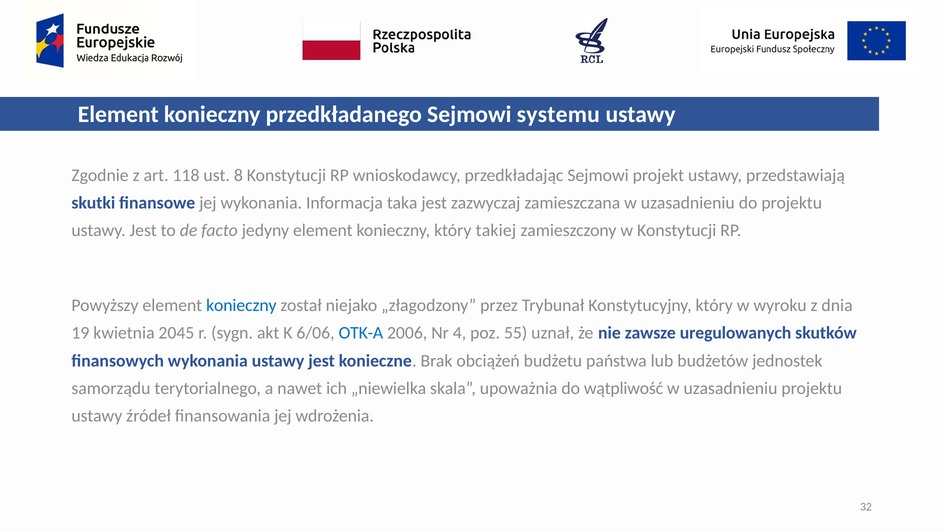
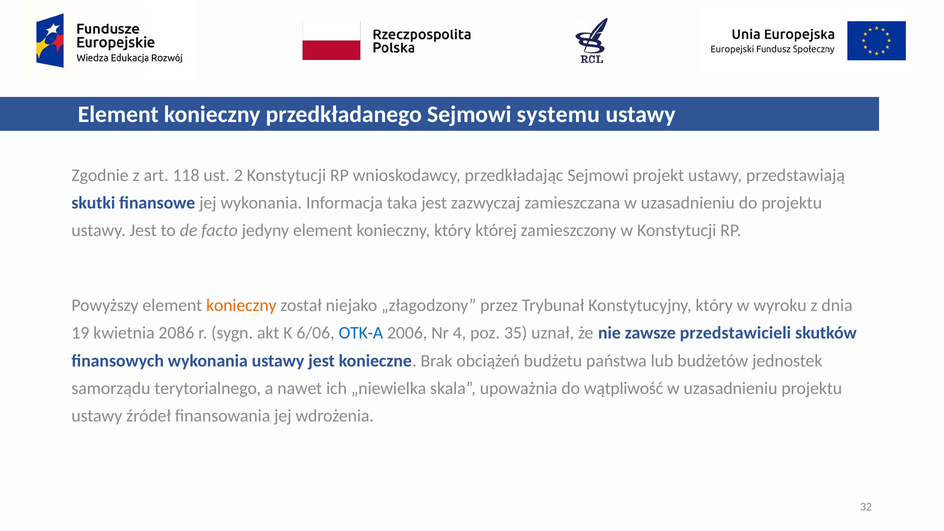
8: 8 -> 2
takiej: takiej -> której
konieczny at (241, 306) colour: blue -> orange
2045: 2045 -> 2086
55: 55 -> 35
uregulowanych: uregulowanych -> przedstawicieli
